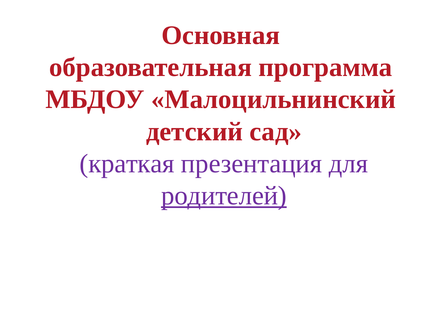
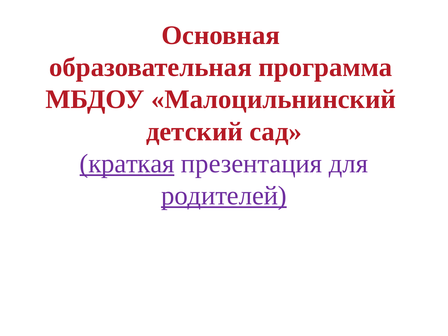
краткая underline: none -> present
